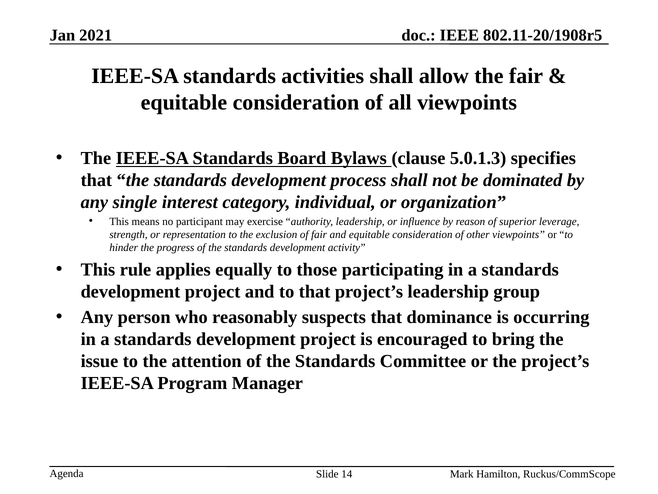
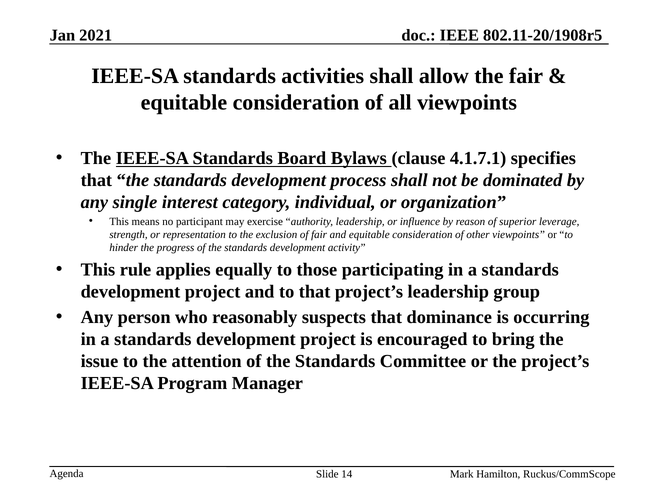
5.0.1.3: 5.0.1.3 -> 4.1.7.1
